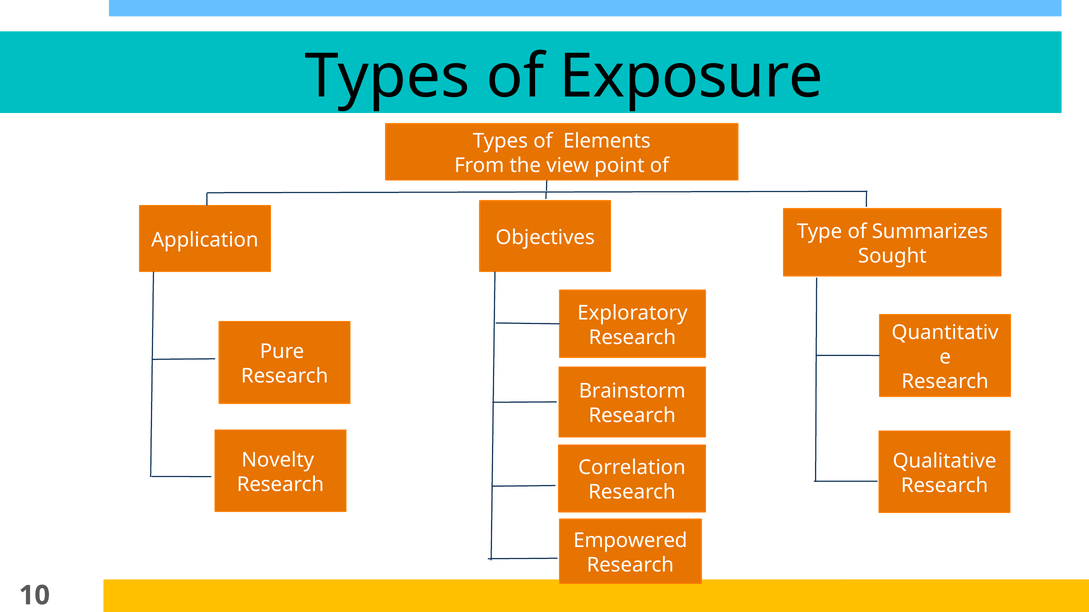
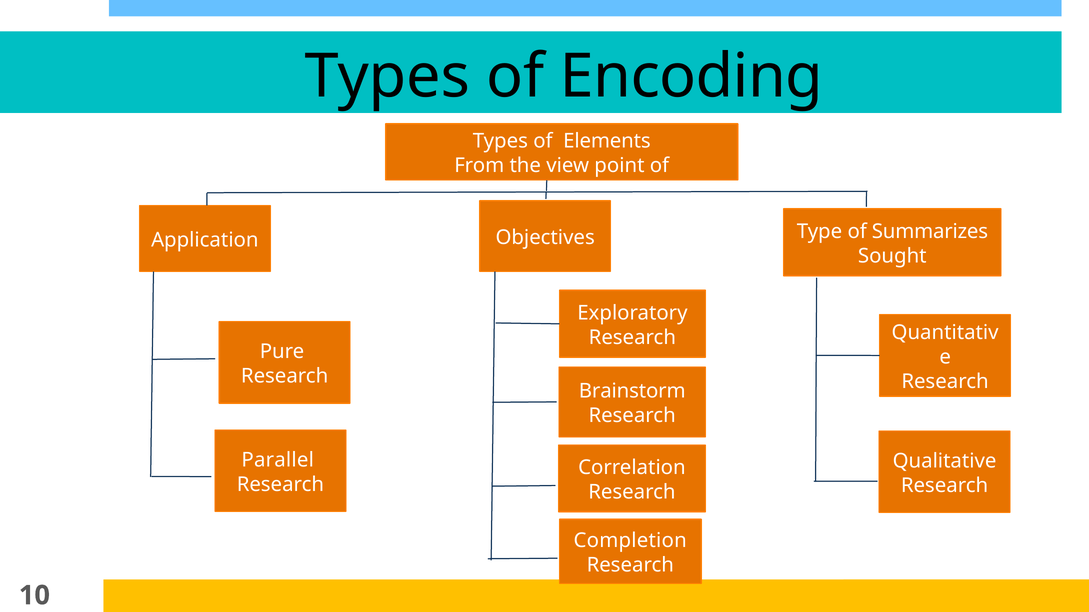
Exposure: Exposure -> Encoding
Novelty: Novelty -> Parallel
Empowered: Empowered -> Completion
